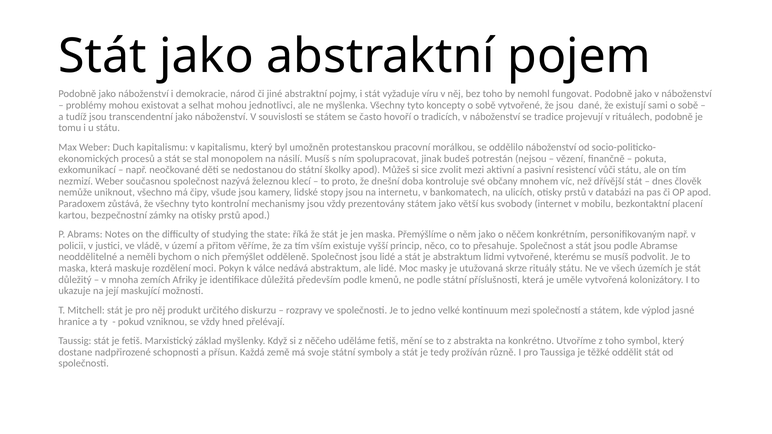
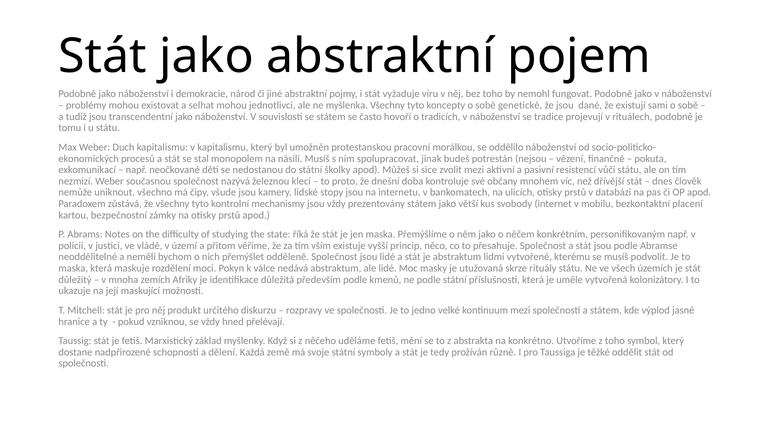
sobě vytvořené: vytvořené -> genetické
přísun: přísun -> dělení
